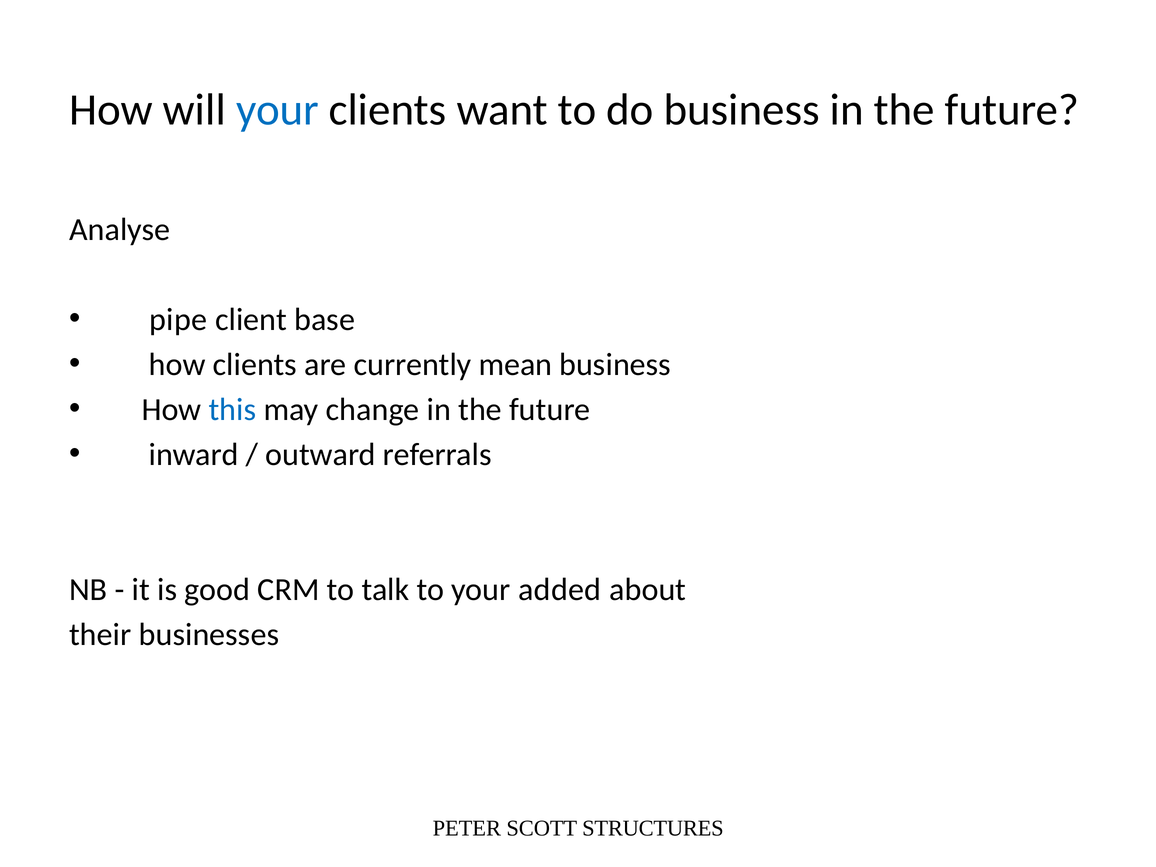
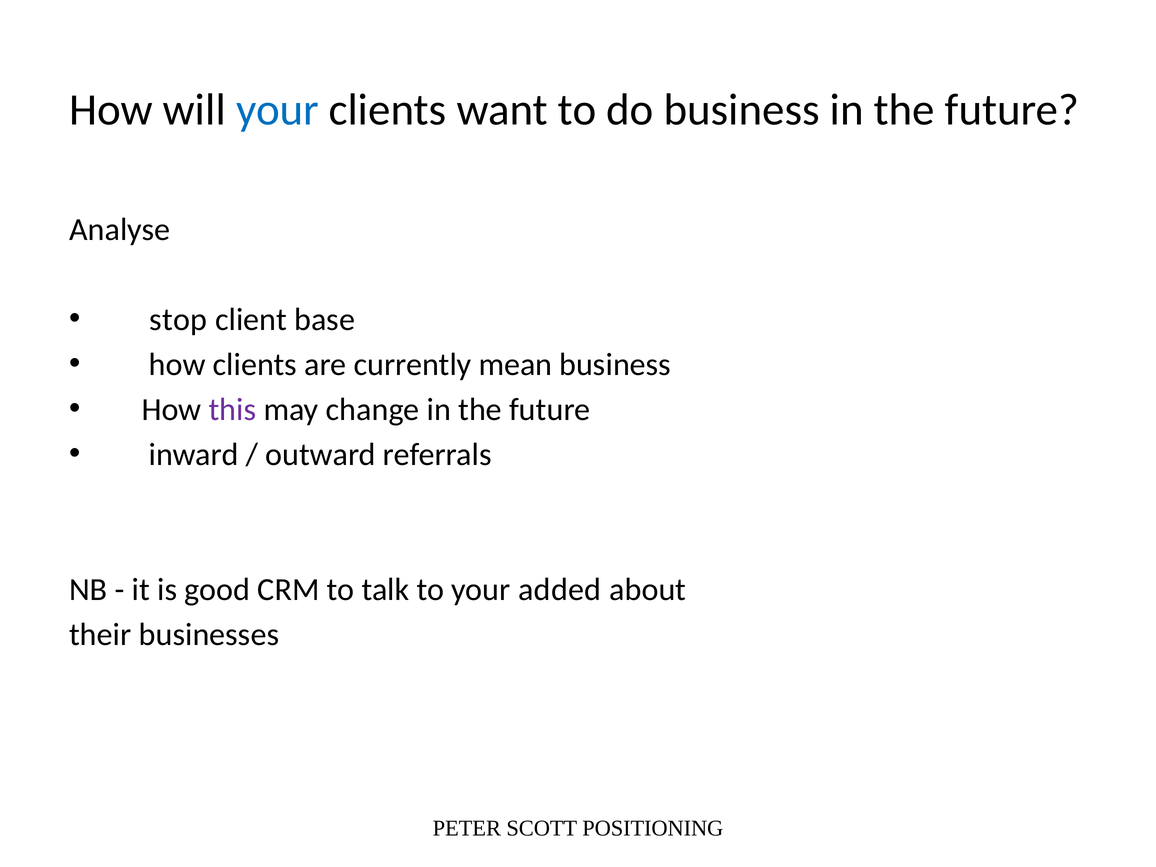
pipe: pipe -> stop
this colour: blue -> purple
STRUCTURES: STRUCTURES -> POSITIONING
